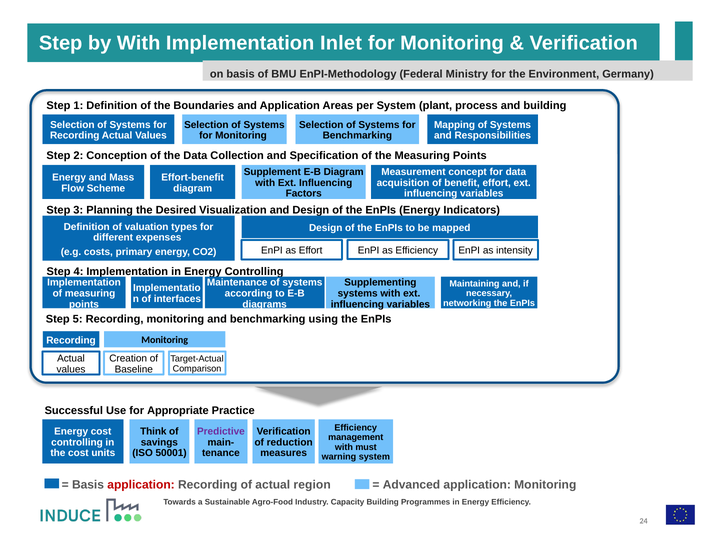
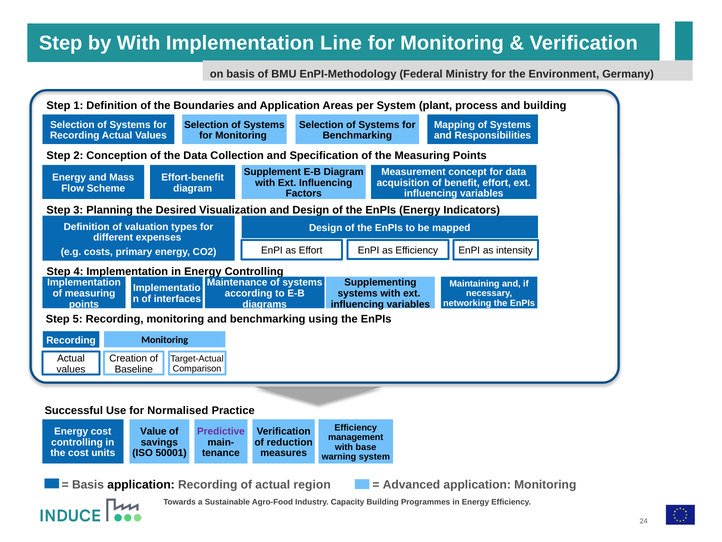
Inlet: Inlet -> Line
Appropriate: Appropriate -> Normalised
Think: Think -> Value
must: must -> base
application at (141, 484) colour: red -> black
